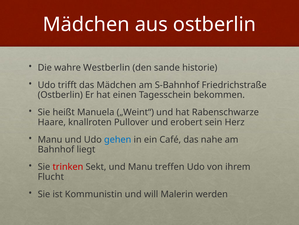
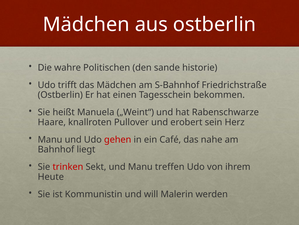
Westberlin: Westberlin -> Politischen
gehen colour: blue -> red
Flucht: Flucht -> Heute
